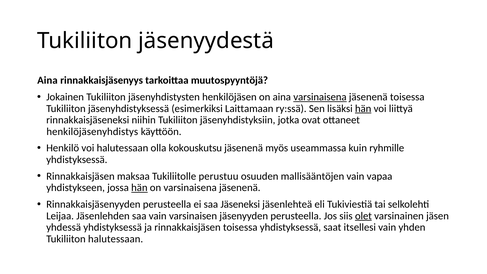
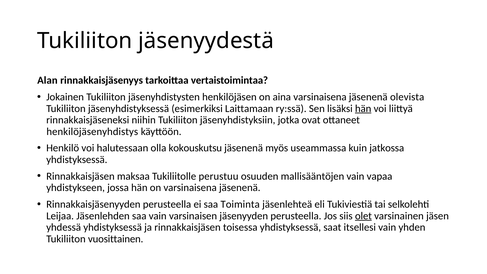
Aina at (47, 80): Aina -> Alan
muutospyyntöjä: muutospyyntöjä -> vertaistoimintaa
varsinaisena at (320, 97) underline: present -> none
jäsenenä toisessa: toisessa -> olevista
ryhmille: ryhmille -> jatkossa
hän at (139, 188) underline: present -> none
Jäseneksi: Jäseneksi -> Toiminta
Tukiliiton halutessaan: halutessaan -> vuosittainen
